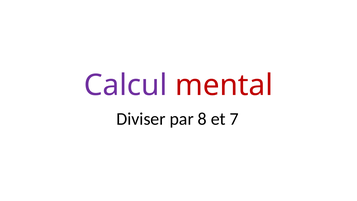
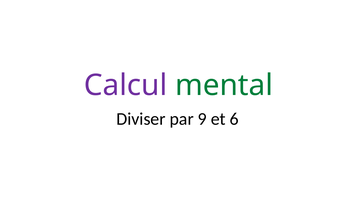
mental colour: red -> green
8: 8 -> 9
7: 7 -> 6
